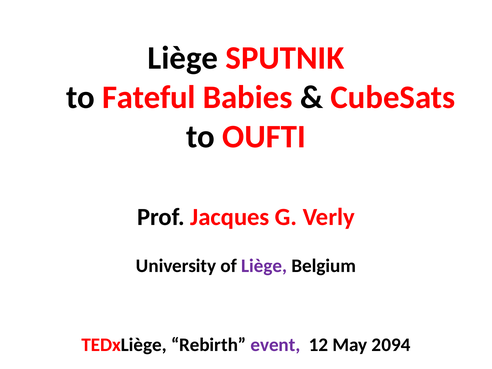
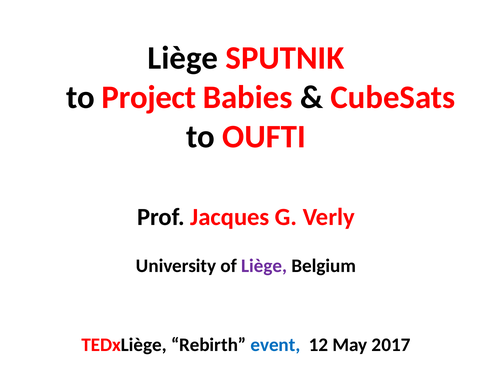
Fateful: Fateful -> Project
event colour: purple -> blue
2094: 2094 -> 2017
